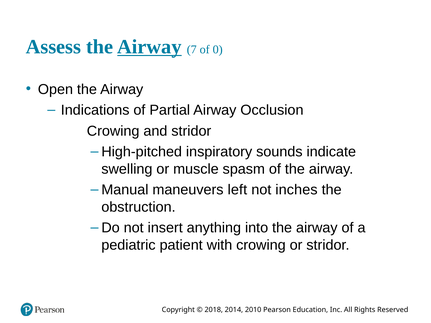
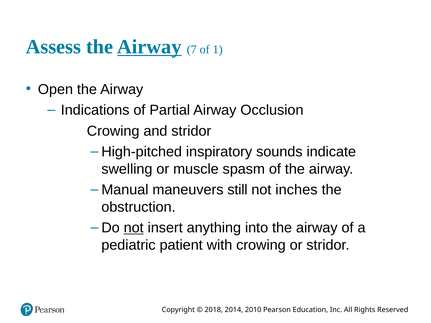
0: 0 -> 1
left: left -> still
not at (134, 228) underline: none -> present
